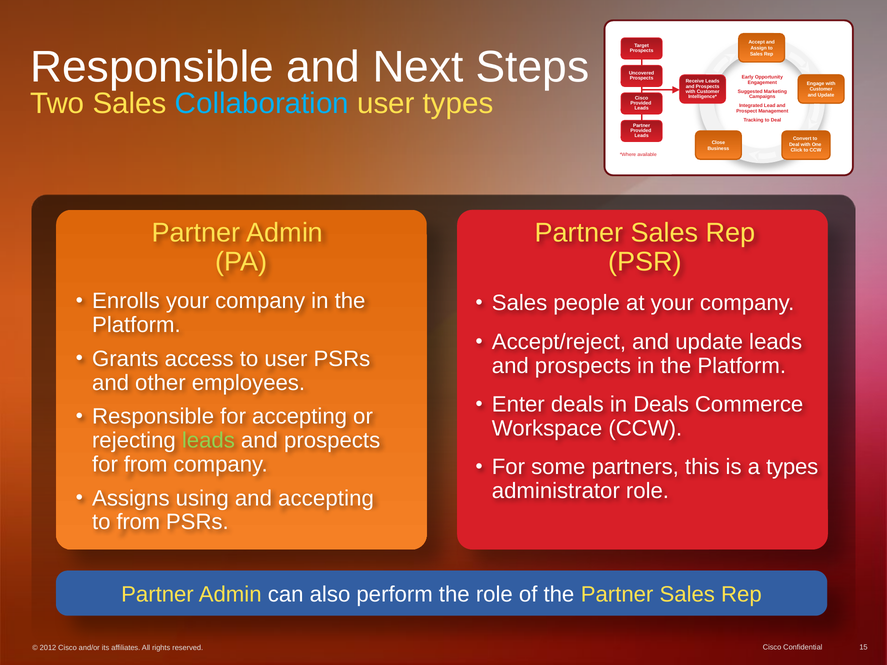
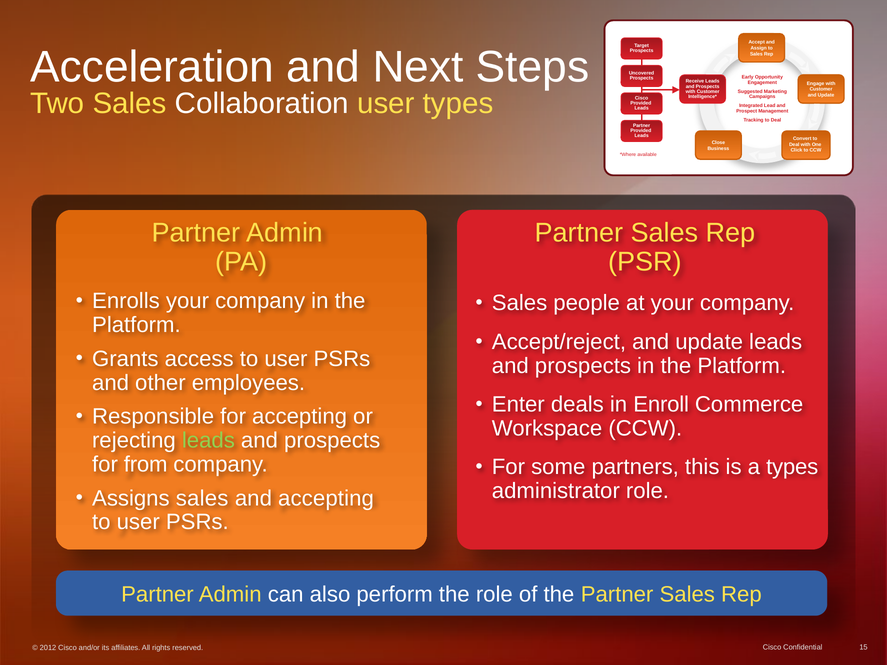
Responsible at (152, 67): Responsible -> Acceleration
Collaboration colour: light blue -> white
in Deals: Deals -> Enroll
Assigns using: using -> sales
from at (138, 522): from -> user
